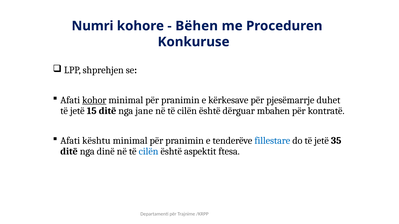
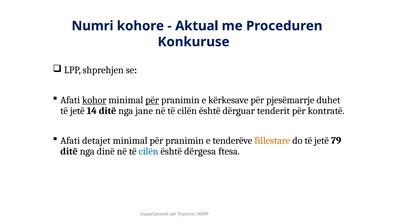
Bëhen: Bëhen -> Aktual
për at (152, 100) underline: none -> present
15: 15 -> 14
mbahen: mbahen -> tenderit
kështu: kështu -> detajet
fillestare colour: blue -> orange
35: 35 -> 79
aspektit: aspektit -> dërgesa
